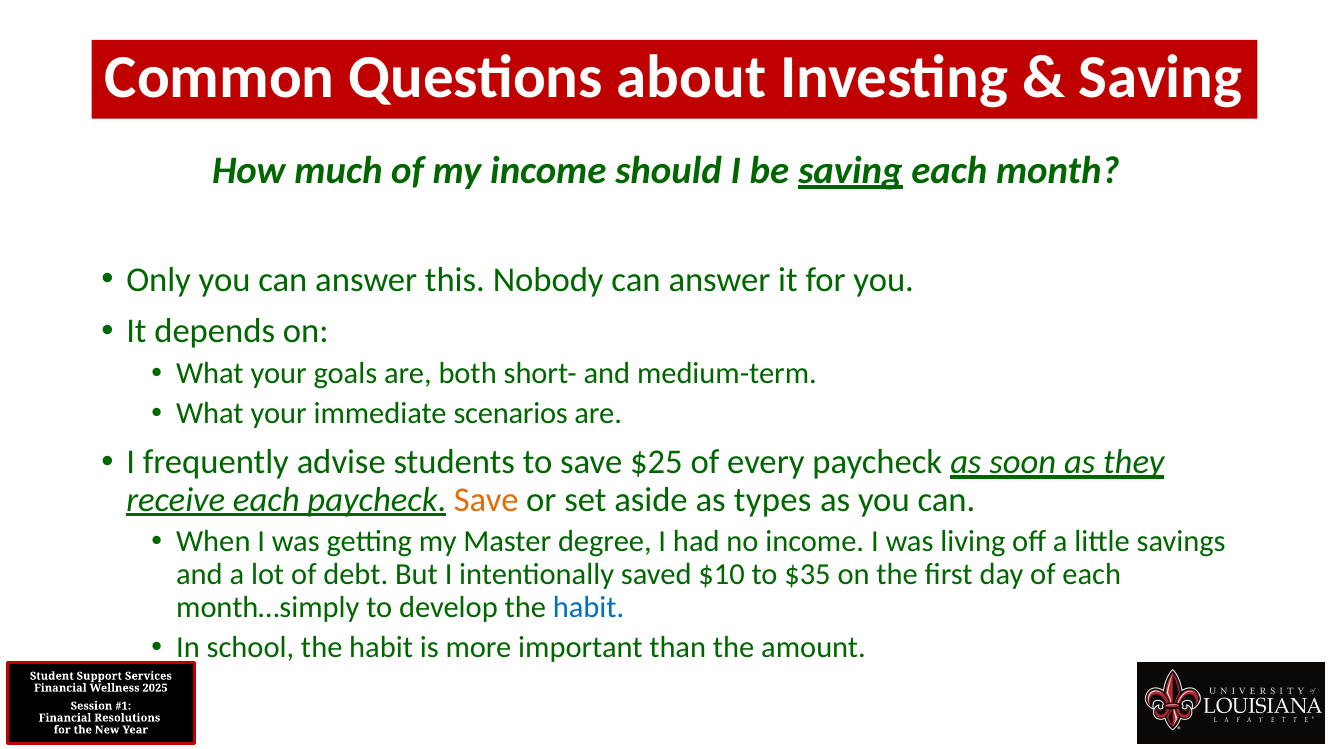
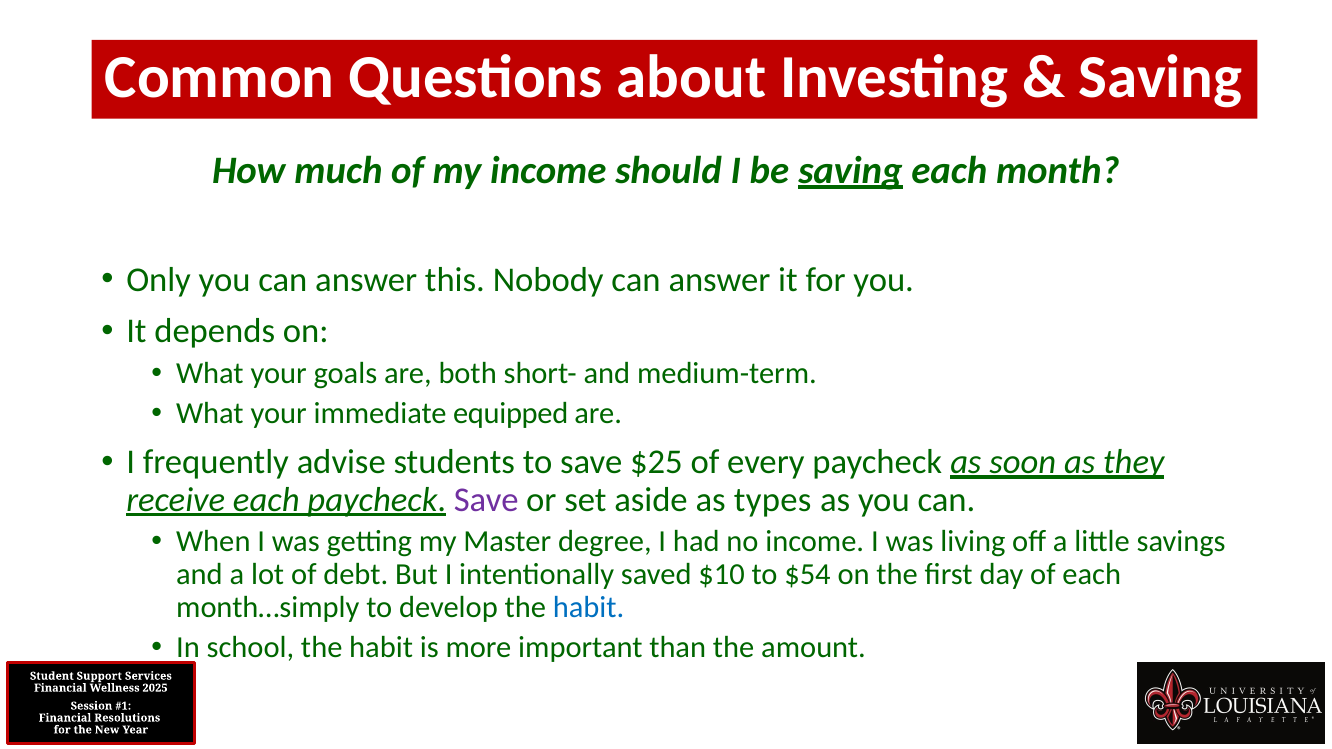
scenarios: scenarios -> equipped
Save at (486, 500) colour: orange -> purple
$35: $35 -> $54
